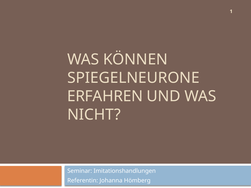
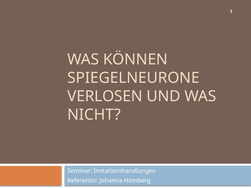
ERFAHREN: ERFAHREN -> VERLOSEN
